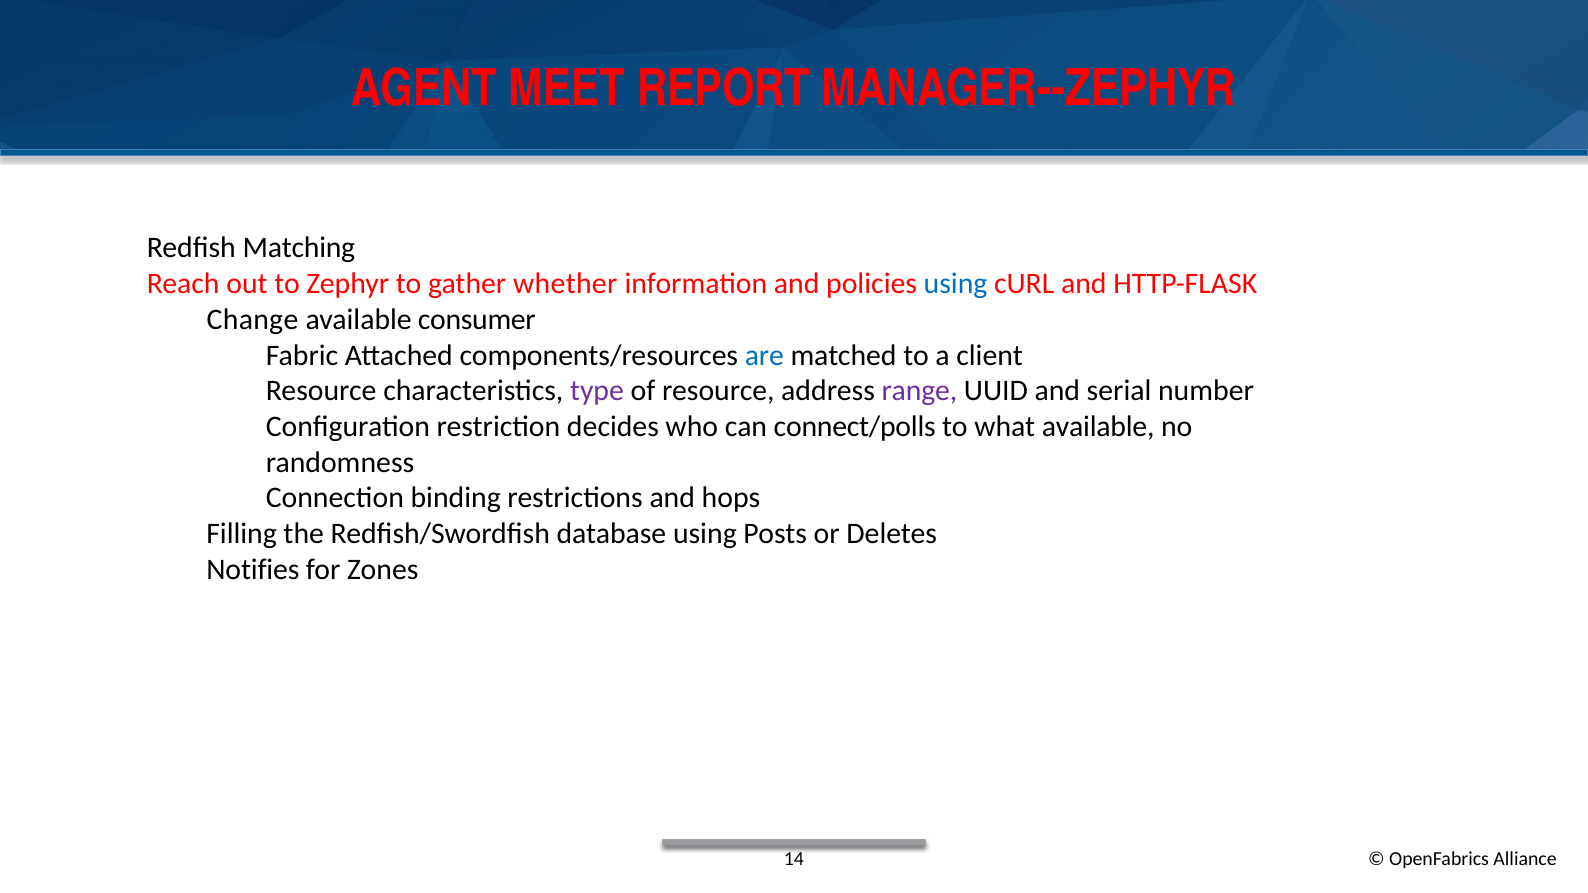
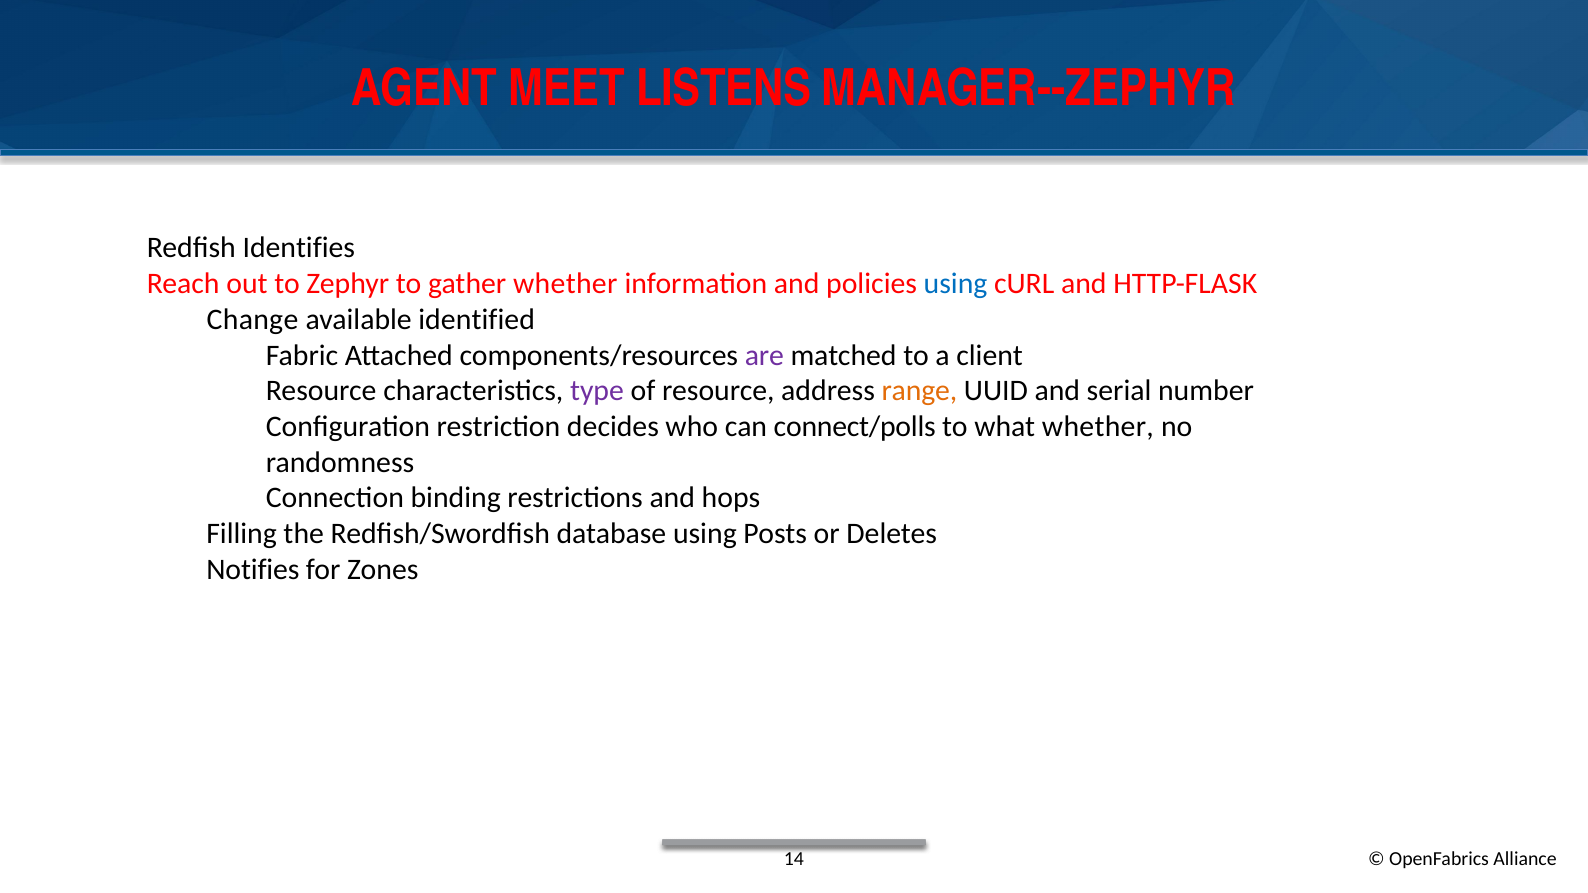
REPORT: REPORT -> LISTENS
Matching: Matching -> Identifies
consumer: consumer -> identified
are colour: blue -> purple
range colour: purple -> orange
what available: available -> whether
